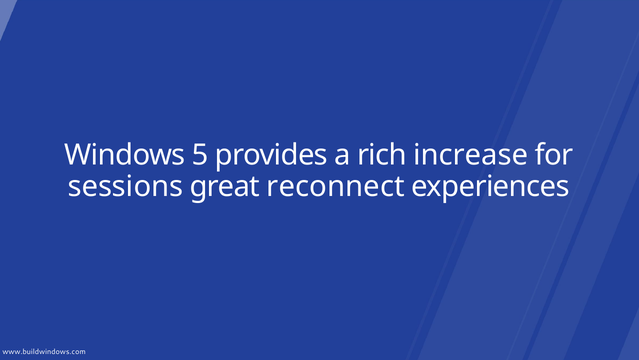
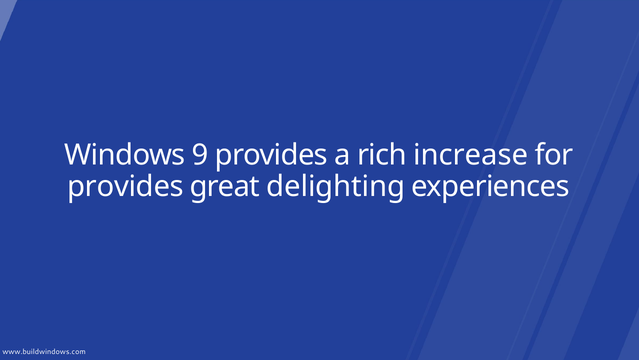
5: 5 -> 9
sessions at (125, 186): sessions -> provides
reconnect: reconnect -> delighting
